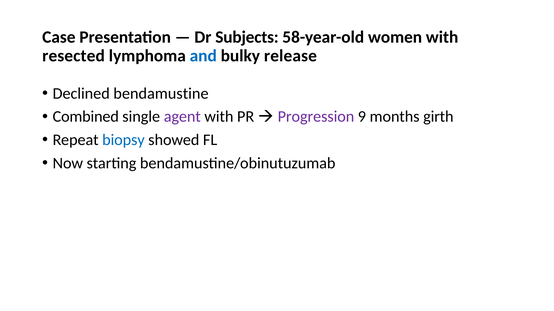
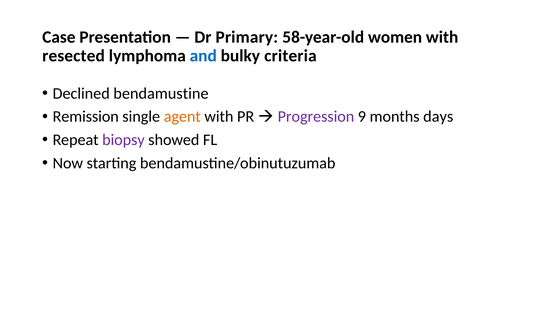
Subjects: Subjects -> Primary
release: release -> criteria
Combined: Combined -> Remission
agent colour: purple -> orange
girth: girth -> days
biopsy colour: blue -> purple
